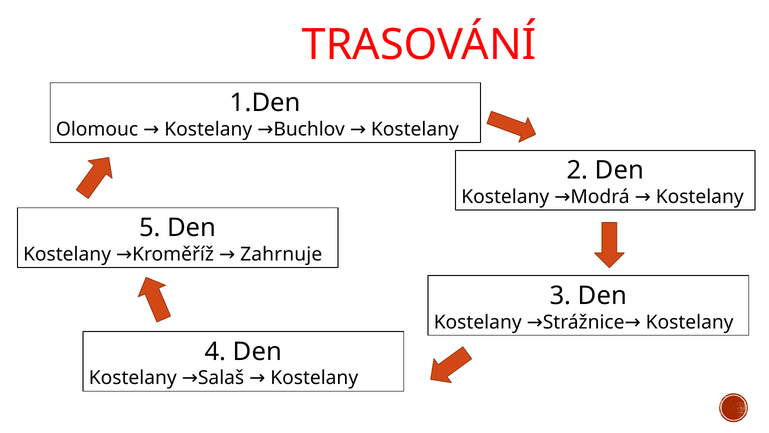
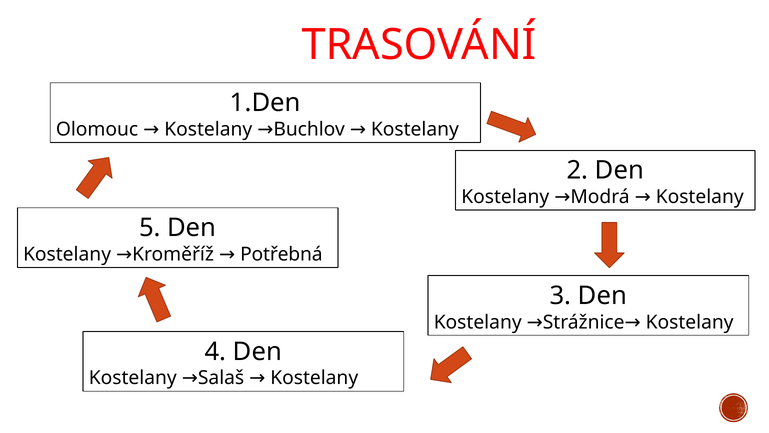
Zahrnuje: Zahrnuje -> Potřebná
